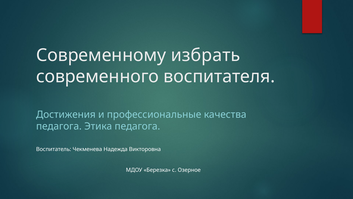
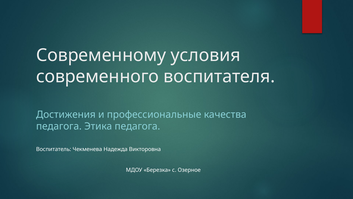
избрать: избрать -> условия
